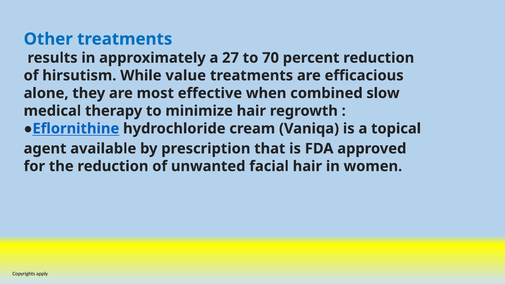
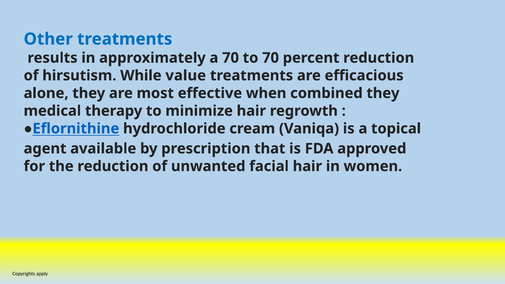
a 27: 27 -> 70
combined slow: slow -> they
